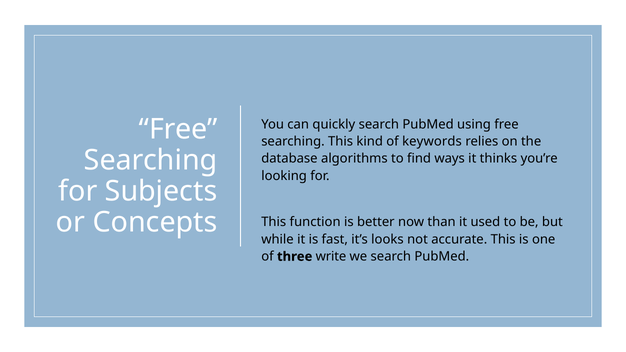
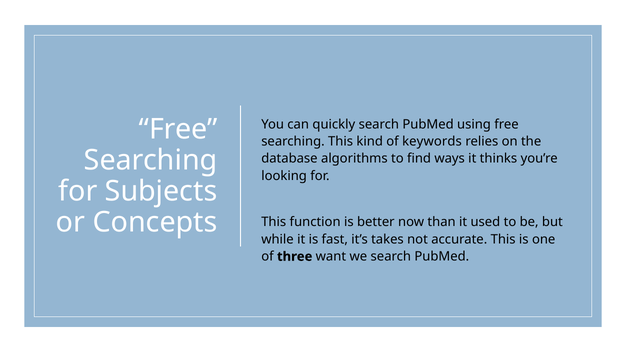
looks: looks -> takes
write: write -> want
